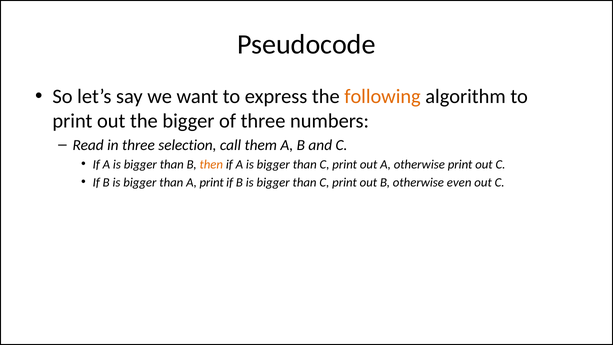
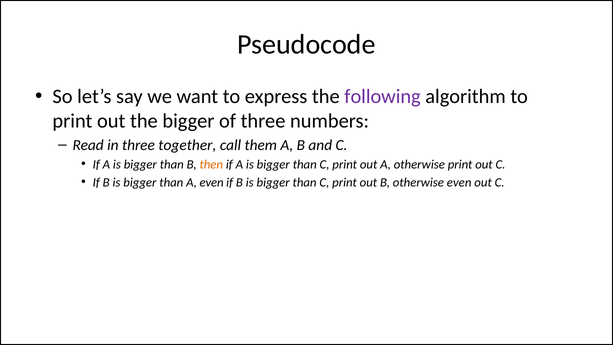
following colour: orange -> purple
selection: selection -> together
A print: print -> even
